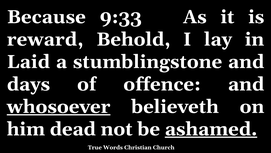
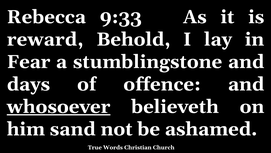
Because: Because -> Rebecca
Laid: Laid -> Fear
dead: dead -> sand
ashamed underline: present -> none
